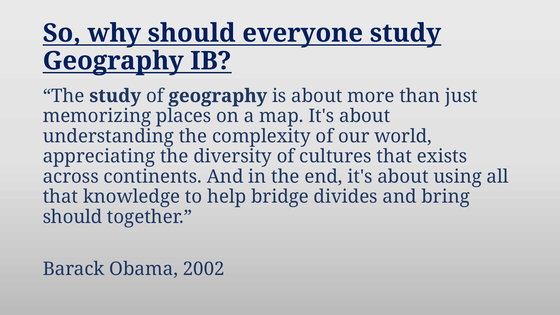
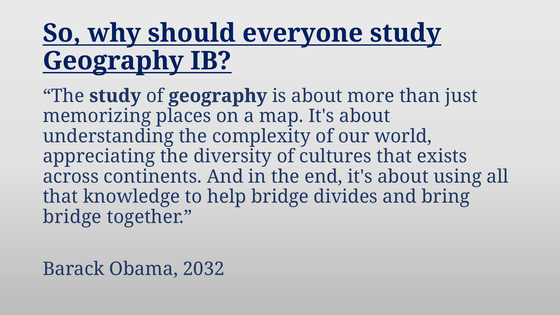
should at (72, 217): should -> bridge
2002: 2002 -> 2032
